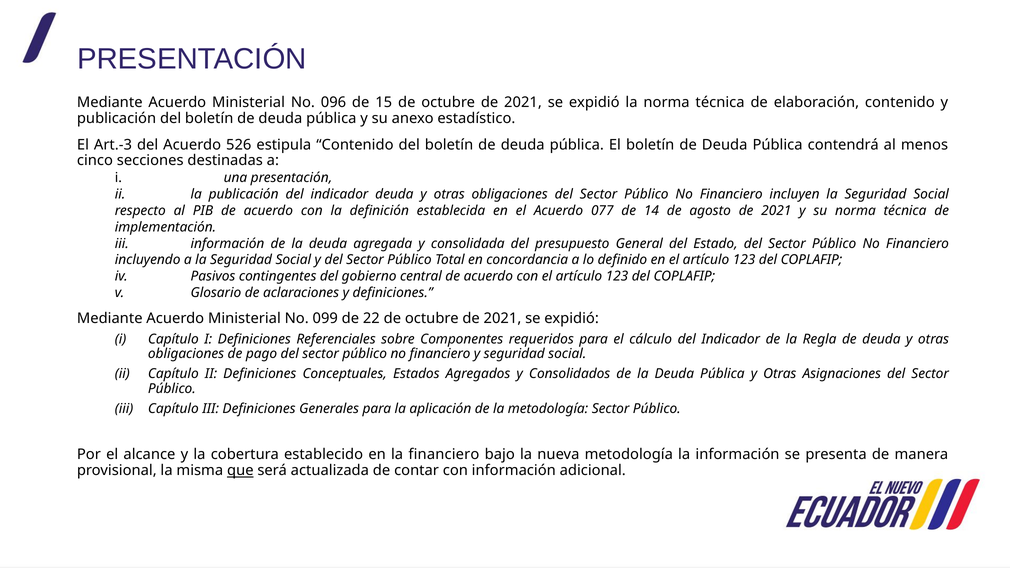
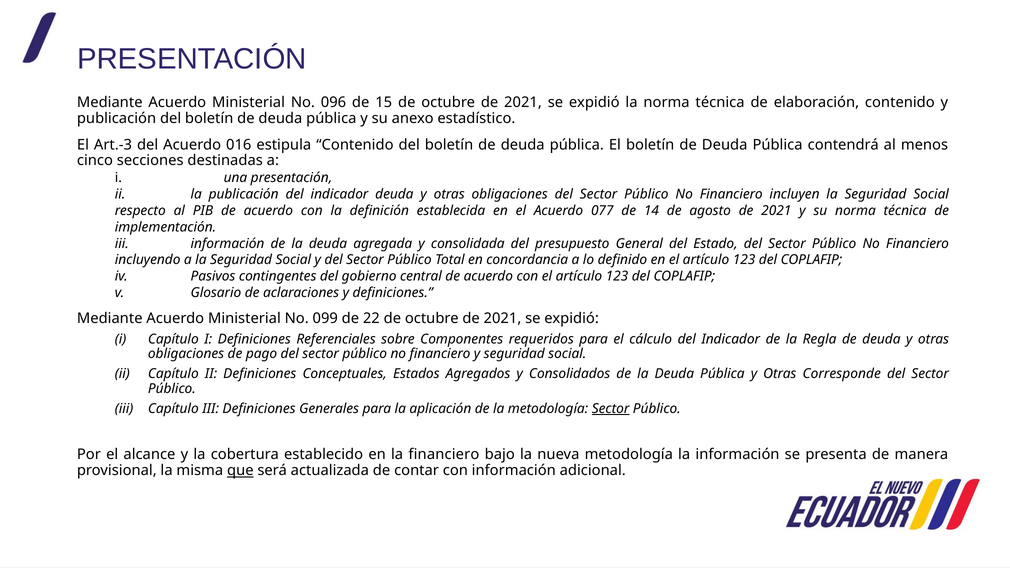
526: 526 -> 016
Asignaciones: Asignaciones -> Corresponde
Sector at (611, 409) underline: none -> present
